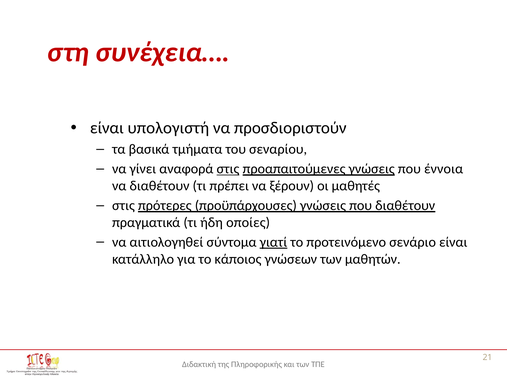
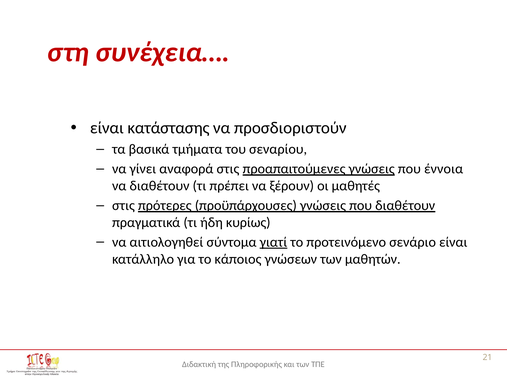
υπολογιστή: υπολογιστή -> κατάστασης
στις at (228, 169) underline: present -> none
οποίες: οποίες -> κυρίως
